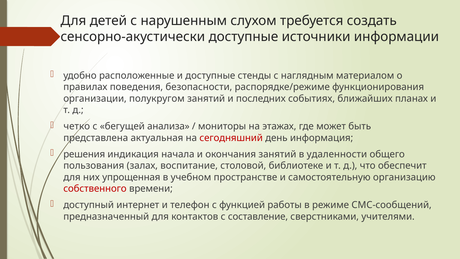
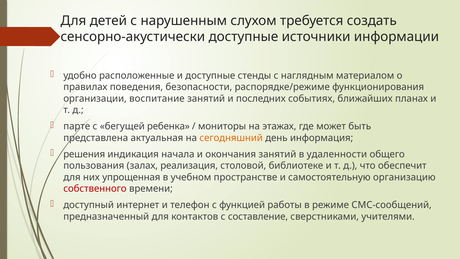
полукругом: полукругом -> воспитание
четко: четко -> парте
анализа: анализа -> ребенка
сегодняшний colour: red -> orange
воспитание: воспитание -> реализация
